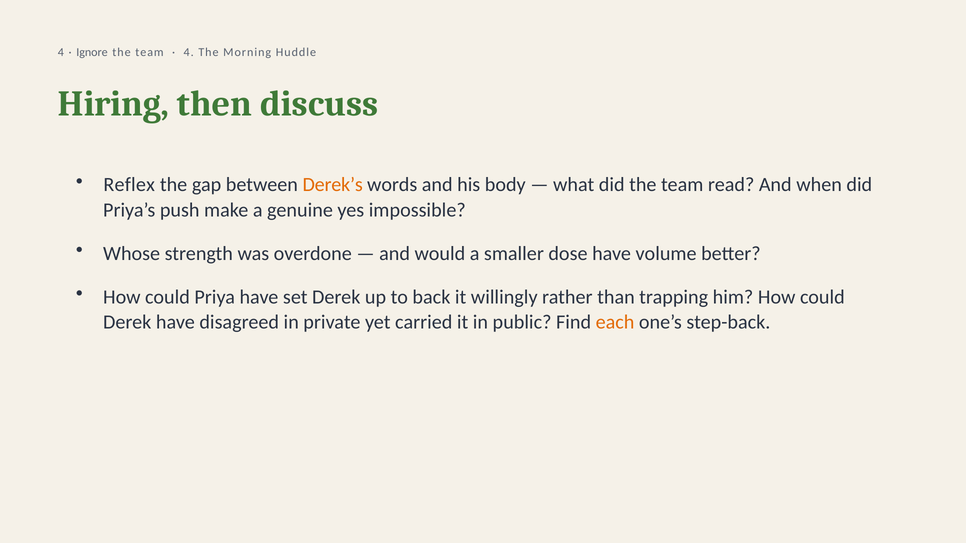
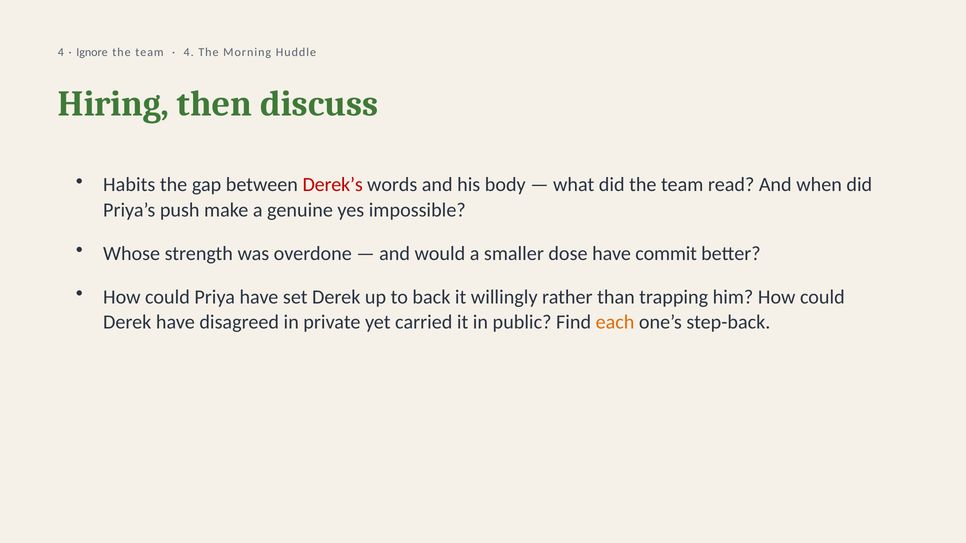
Reflex: Reflex -> Habits
Derek’s colour: orange -> red
volume: volume -> commit
